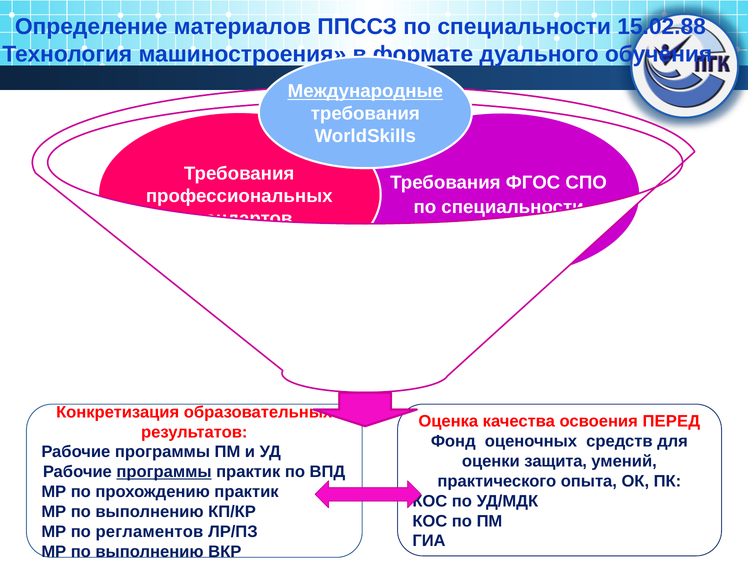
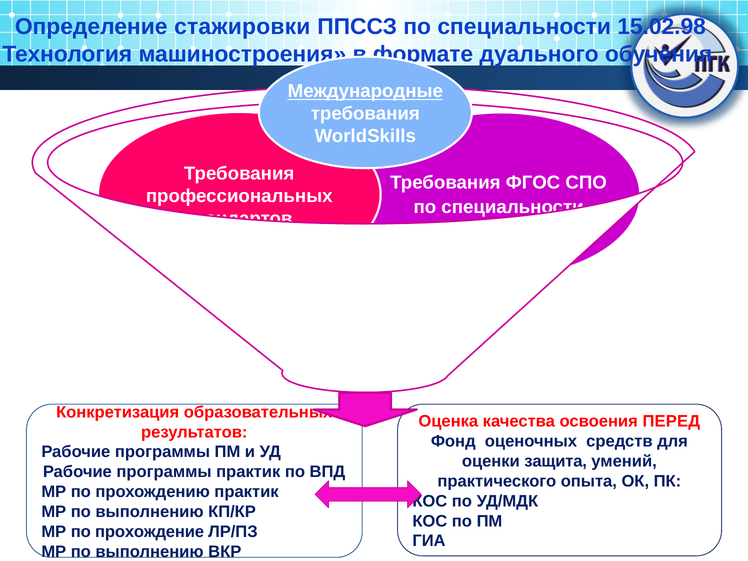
материалов: материалов -> стажировки
15.02.88: 15.02.88 -> 15.02.98
программы at (164, 472) underline: present -> none
регламентов: регламентов -> прохождение
